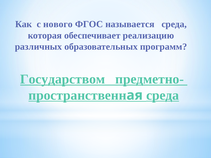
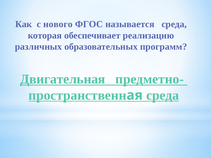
Государством: Государством -> Двигательная
